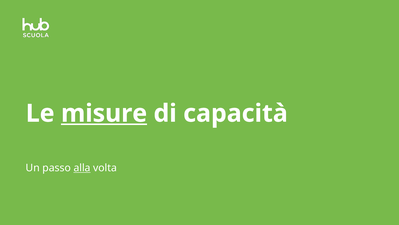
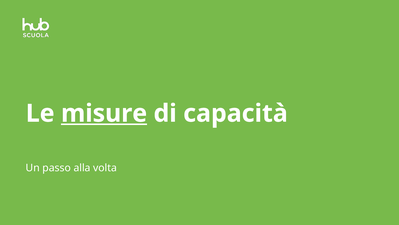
alla underline: present -> none
